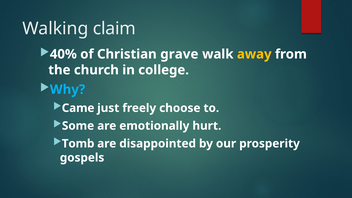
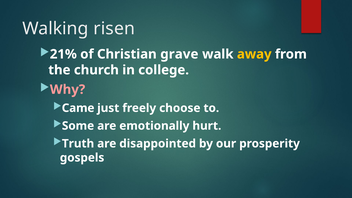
claim: claim -> risen
40%: 40% -> 21%
Why colour: light blue -> pink
Tomb: Tomb -> Truth
